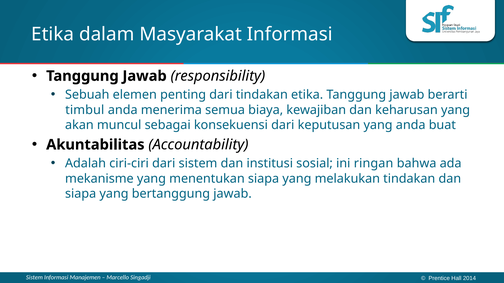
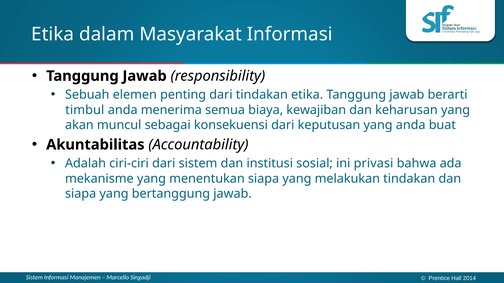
ringan: ringan -> privasi
